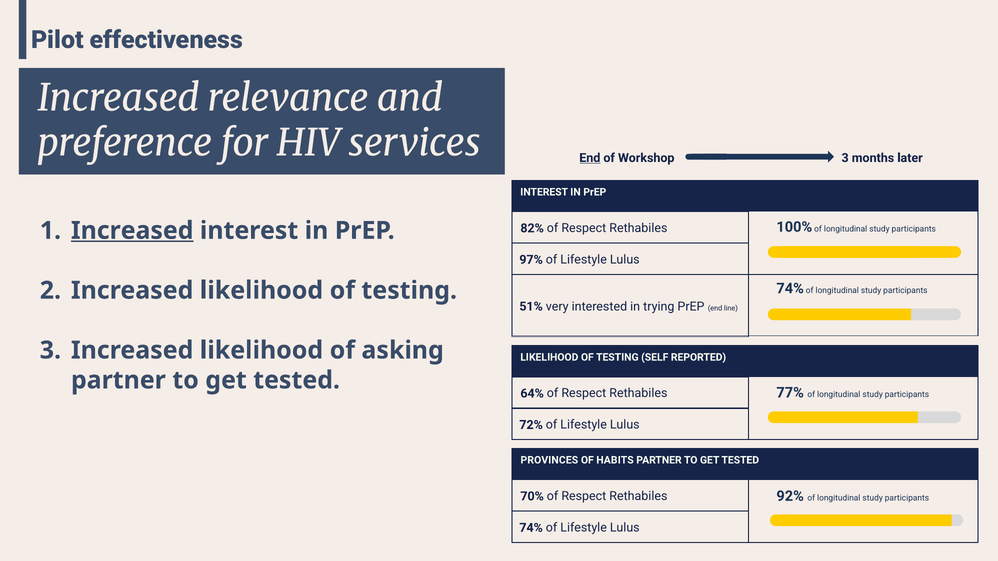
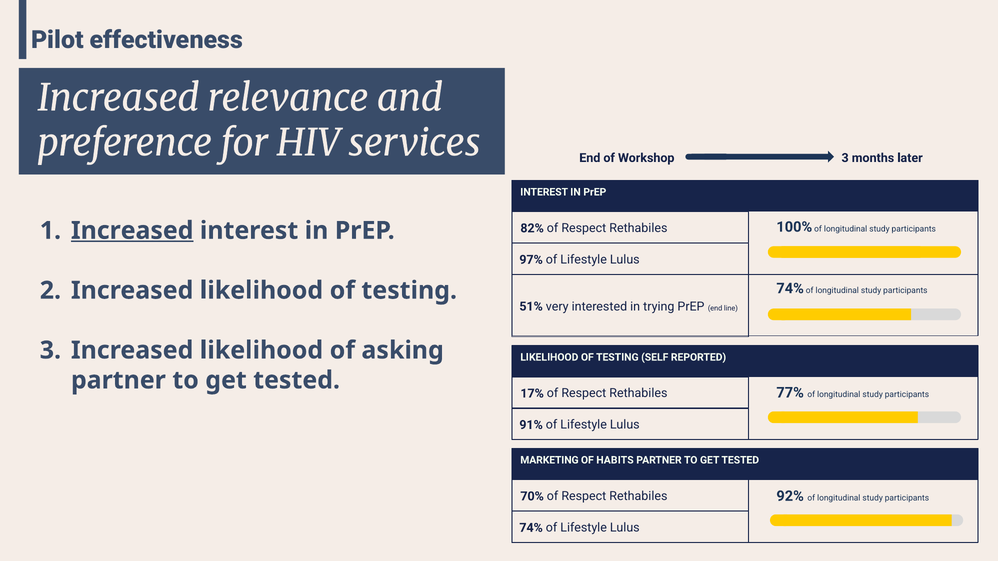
End at (590, 158) underline: present -> none
64%: 64% -> 17%
72%: 72% -> 91%
PROVINCES: PROVINCES -> MARKETING
